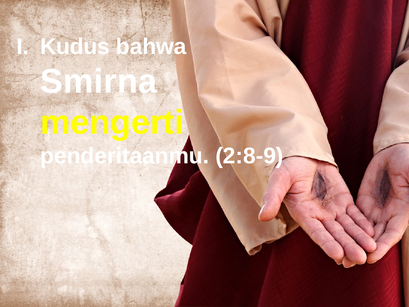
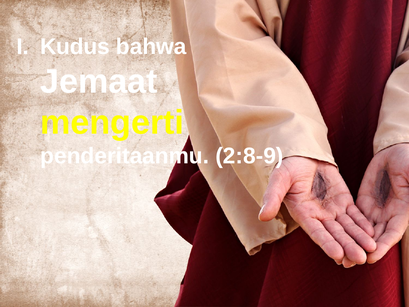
Smirna: Smirna -> Jemaat
